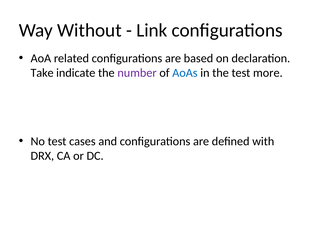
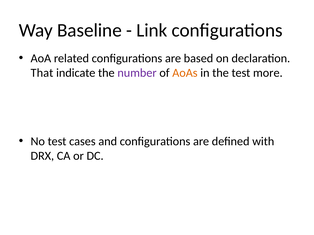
Without: Without -> Baseline
Take: Take -> That
AoAs colour: blue -> orange
